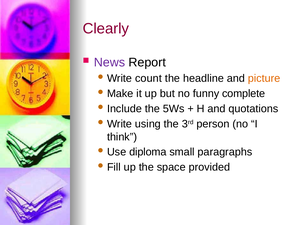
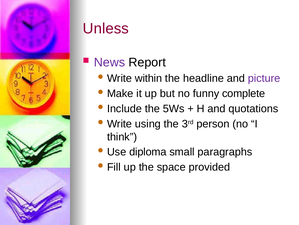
Clearly: Clearly -> Unless
count: count -> within
picture colour: orange -> purple
